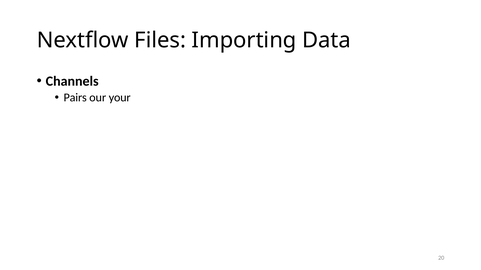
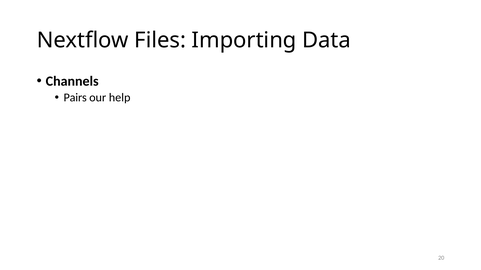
your: your -> help
